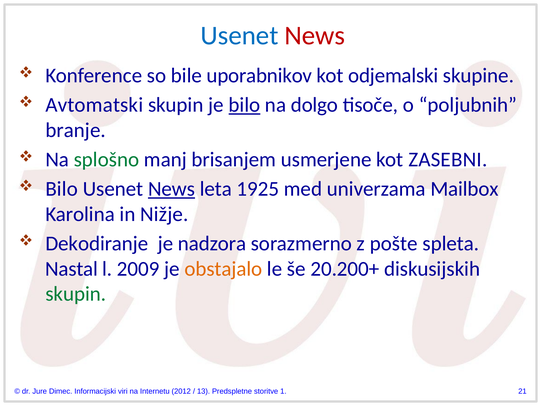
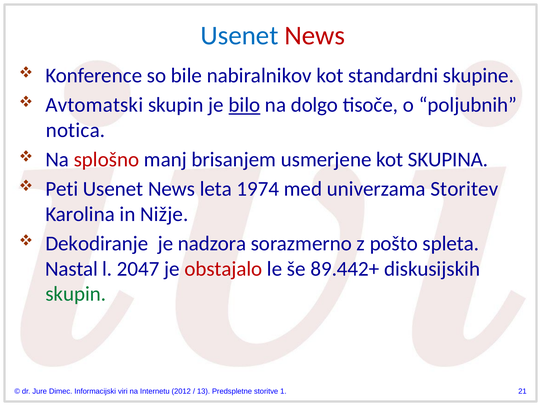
uporabnikov: uporabnikov -> nabiralnikov
odjemalski: odjemalski -> standardni
branje: branje -> notica
splošno colour: green -> red
ZASEBNI: ZASEBNI -> SKUPINA
Bilo at (62, 189): Bilo -> Peti
News at (172, 189) underline: present -> none
1925: 1925 -> 1974
Mailbox: Mailbox -> Storitev
pošte: pošte -> pošto
2009: 2009 -> 2047
obstajalo colour: orange -> red
20.200+: 20.200+ -> 89.442+
